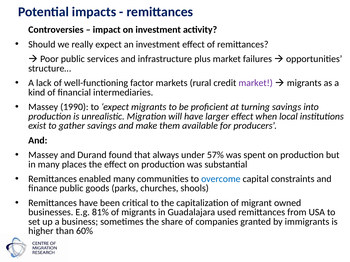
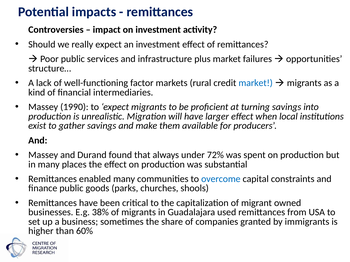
market at (256, 83) colour: purple -> blue
57%: 57% -> 72%
81%: 81% -> 38%
